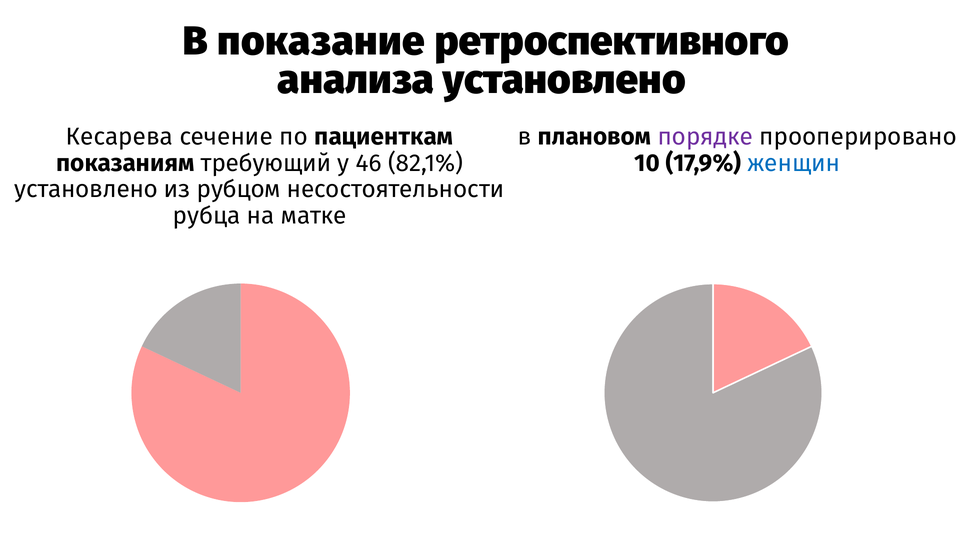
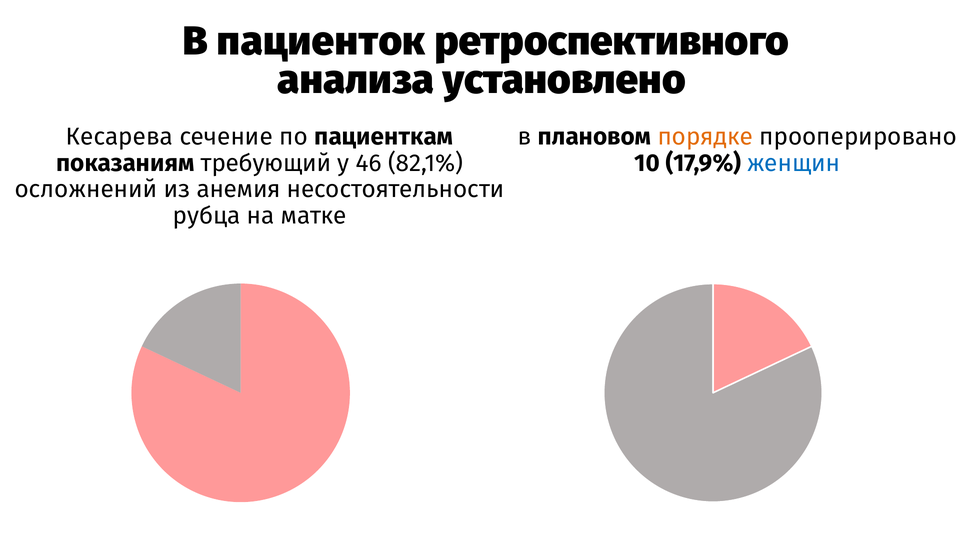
показание: показание -> пациенток
порядке colour: purple -> orange
установлено at (86, 189): установлено -> осложнений
рубцом: рубцом -> анемия
